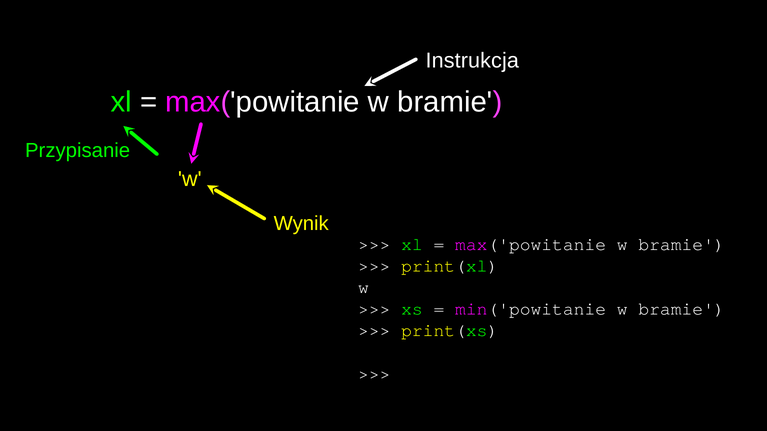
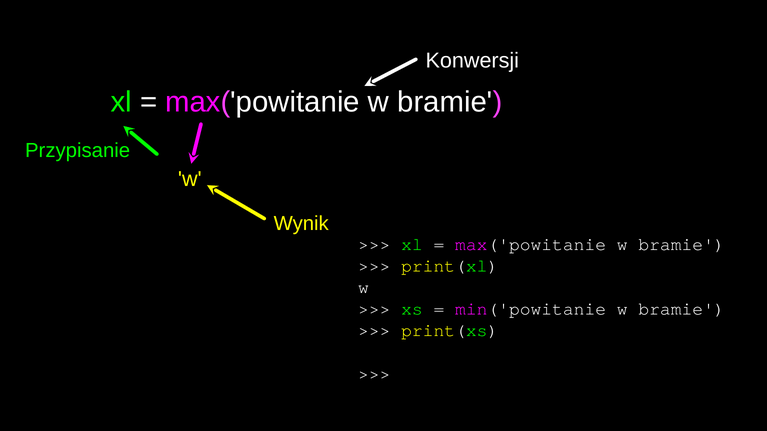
Instrukcja: Instrukcja -> Konwersji
